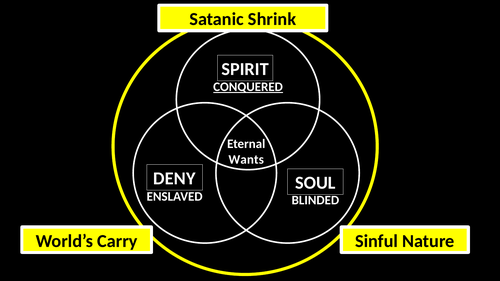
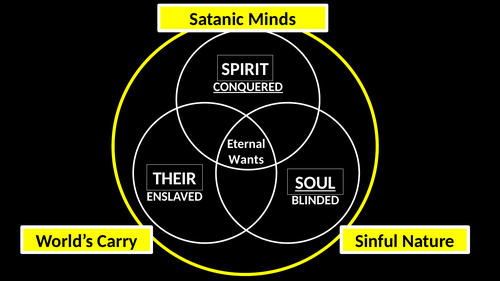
Shrink: Shrink -> Minds
DENY: DENY -> THEIR
SOUL underline: none -> present
